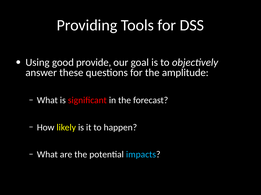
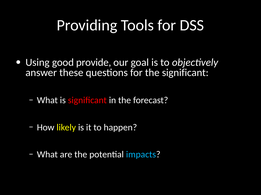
the amplitude: amplitude -> significant
